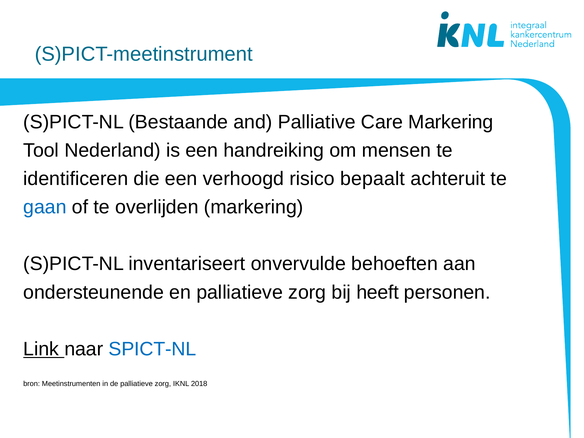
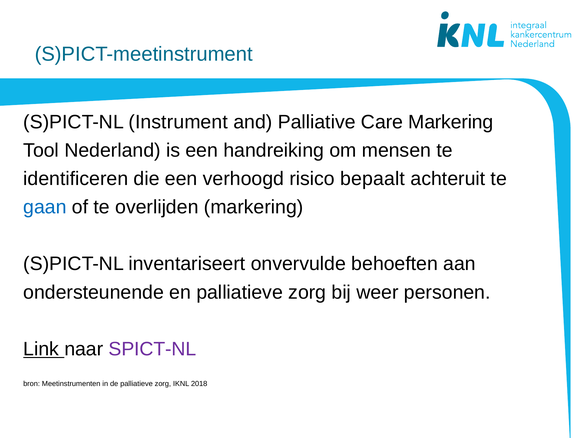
Bestaande: Bestaande -> Instrument
heeft: heeft -> weer
SPICT-NL colour: blue -> purple
